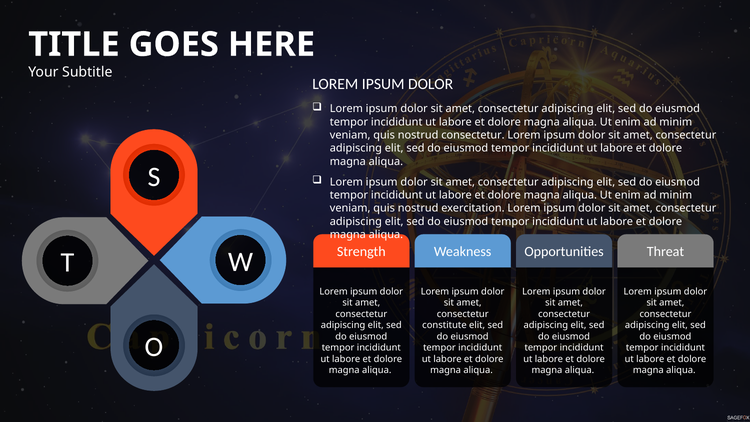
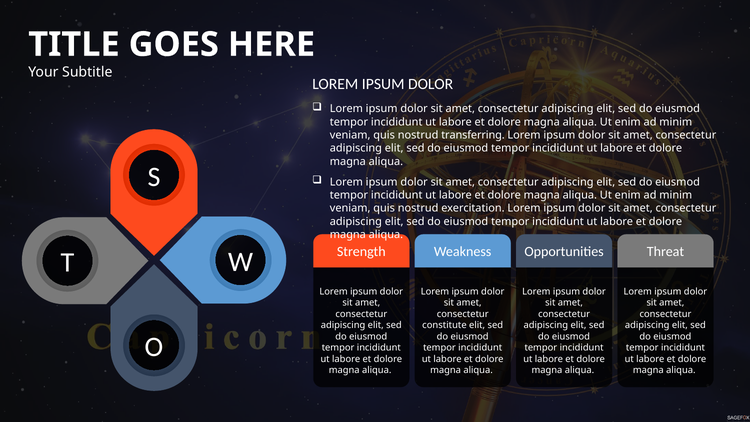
nostrud consectetur: consectetur -> transferring
